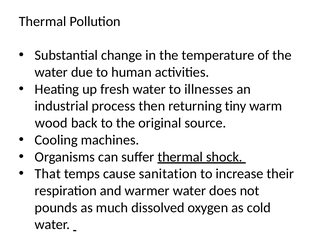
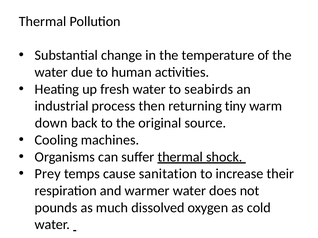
illnesses: illnesses -> seabirds
wood: wood -> down
That: That -> Prey
